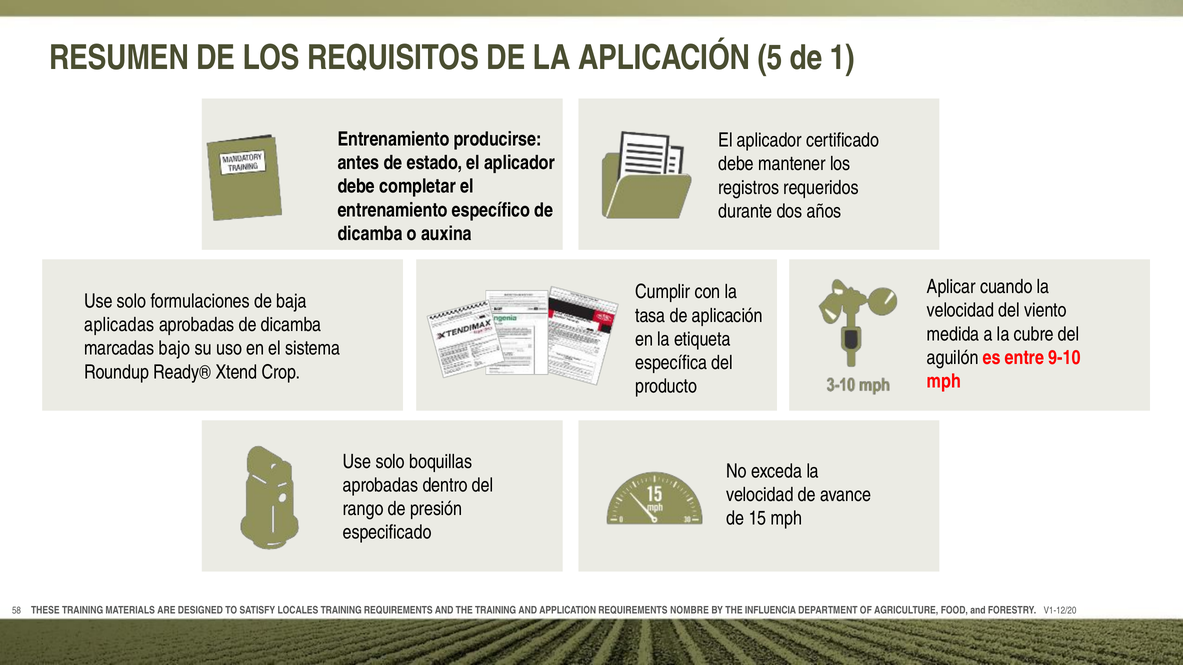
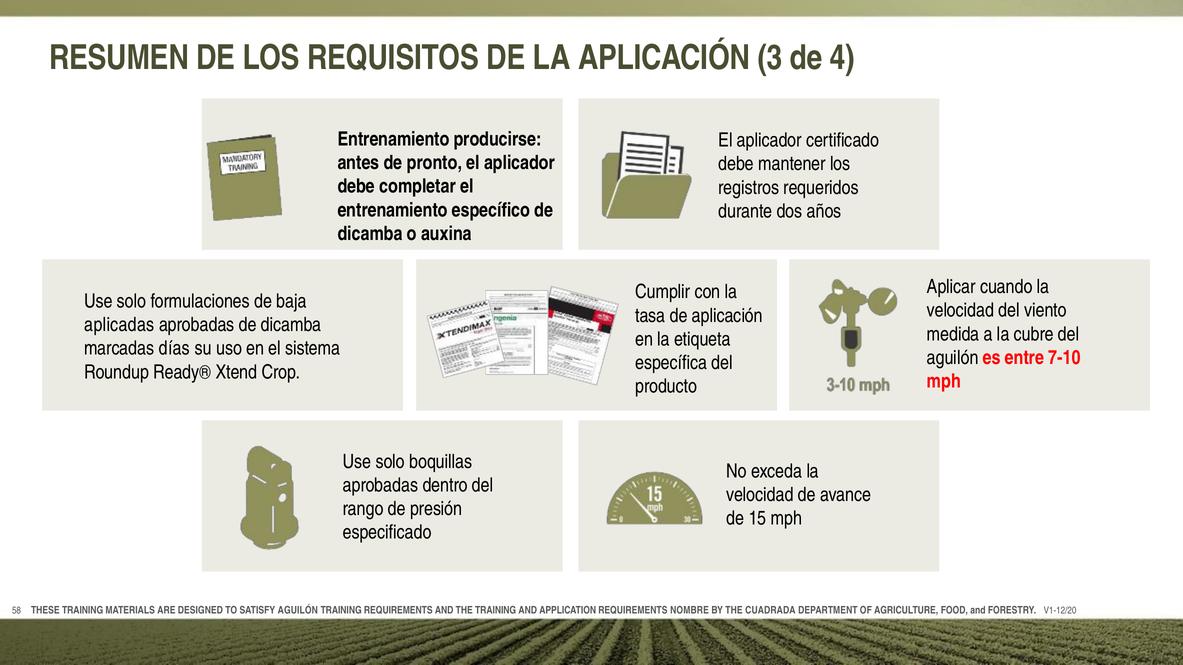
5: 5 -> 3
1: 1 -> 4
estado: estado -> pronto
bajo: bajo -> días
9-10: 9-10 -> 7-10
SATISFY LOCALES: LOCALES -> AGUILÓN
INFLUENCIA: INFLUENCIA -> CUADRADA
